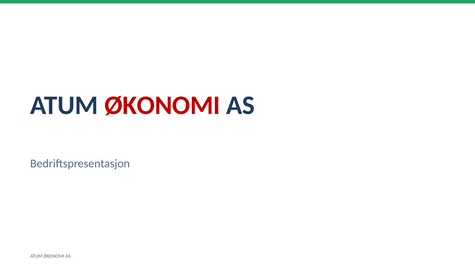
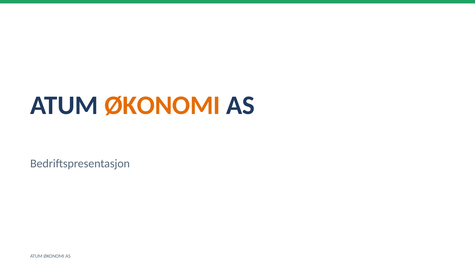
ØKONOMI at (162, 105) colour: red -> orange
